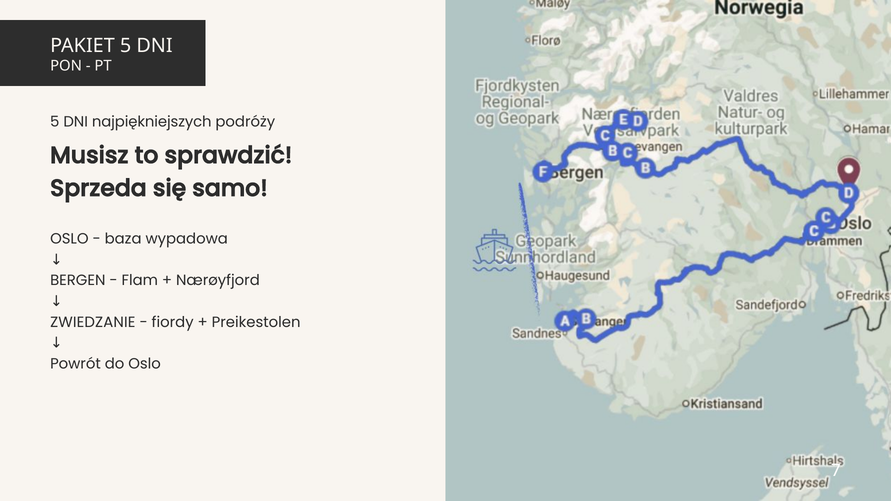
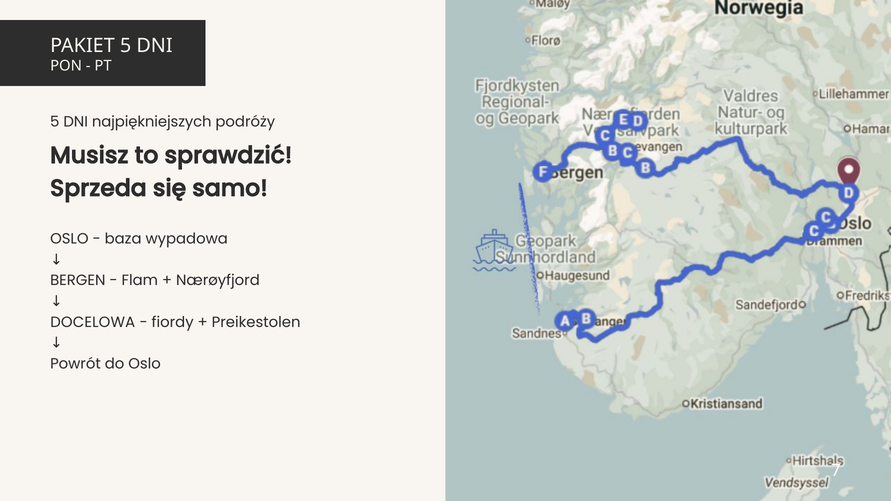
ZWIEDZANIE: ZWIEDZANIE -> DOCELOWA
